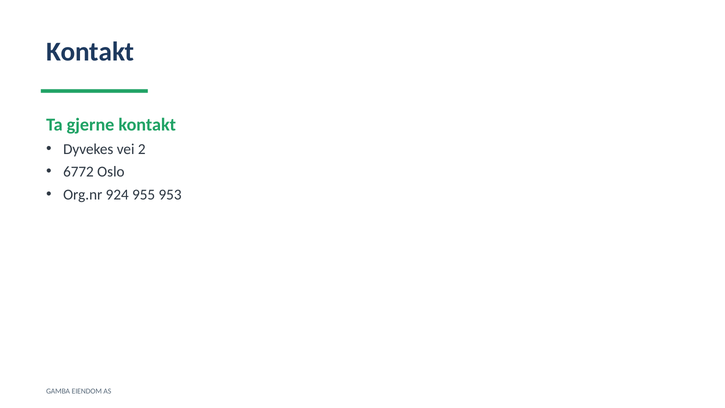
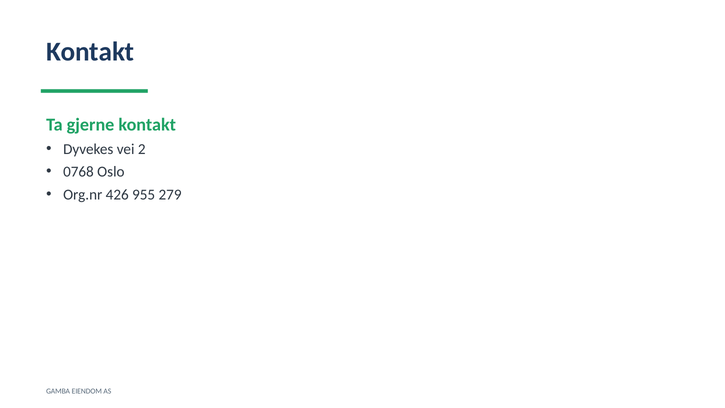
6772: 6772 -> 0768
924: 924 -> 426
953: 953 -> 279
